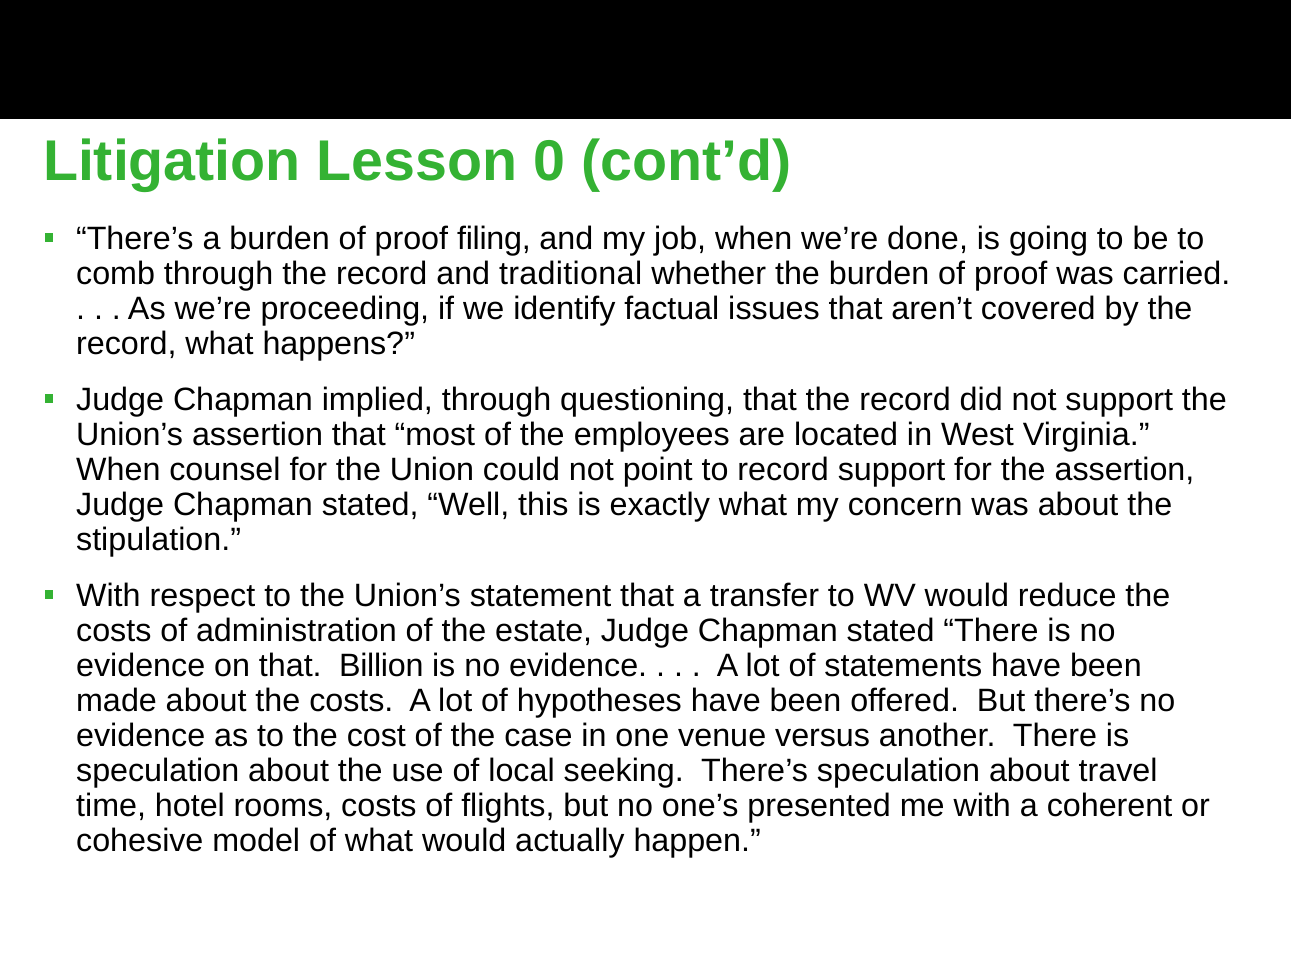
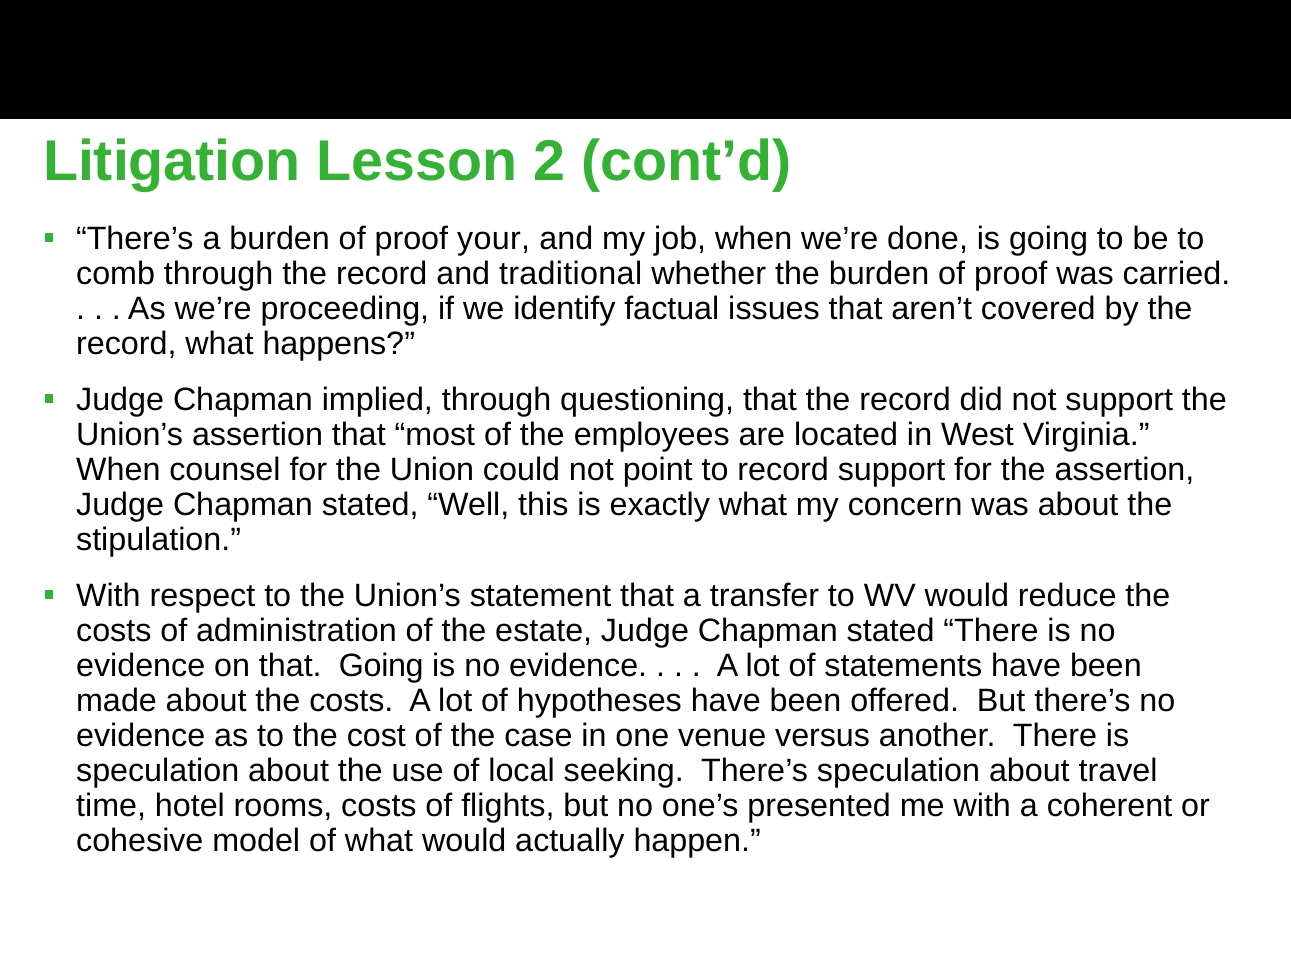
0: 0 -> 2
filing: filing -> your
that Billion: Billion -> Going
